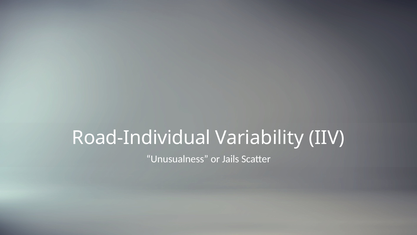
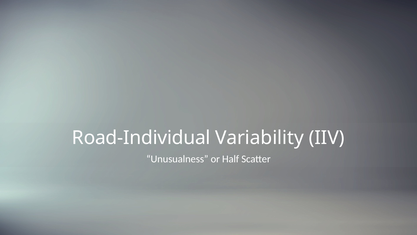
Jails: Jails -> Half
